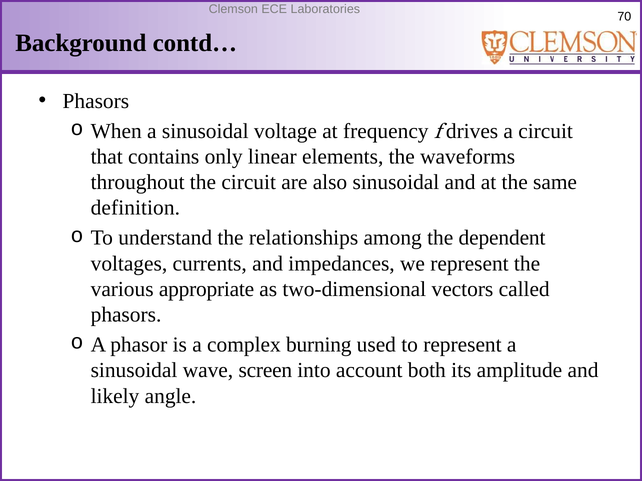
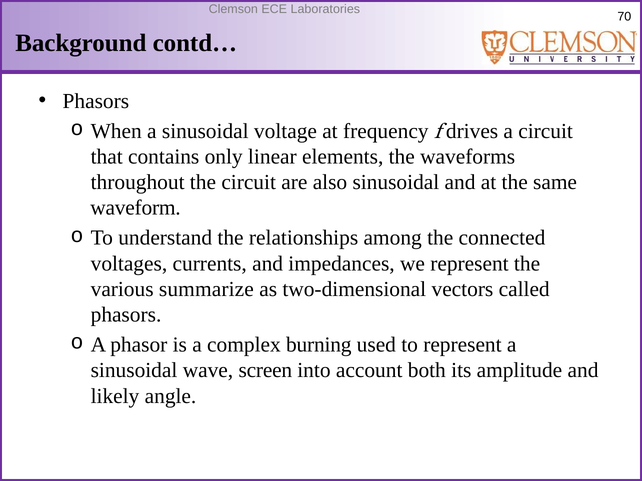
definition: definition -> waveform
dependent: dependent -> connected
appropriate: appropriate -> summarize
